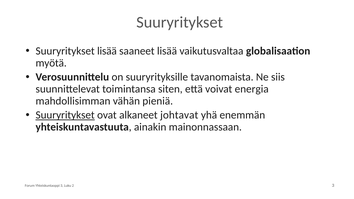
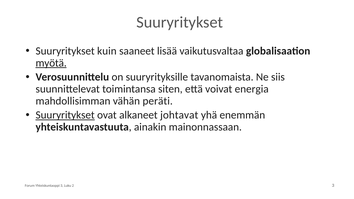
Suuryritykset lisää: lisää -> kuin
myötä underline: none -> present
pieniä: pieniä -> peräti
